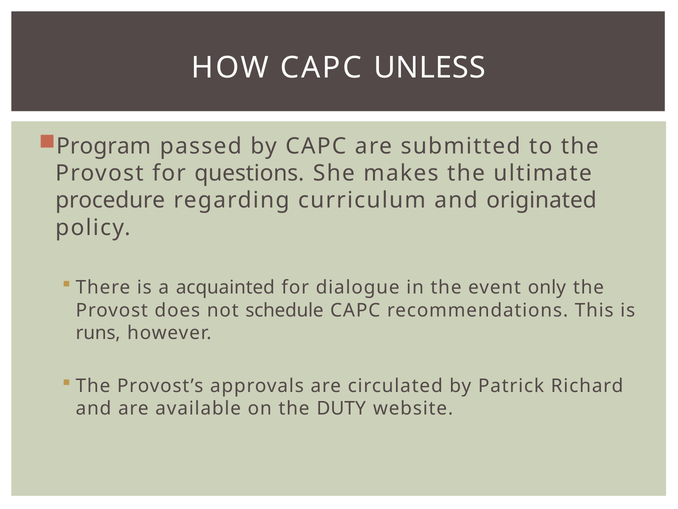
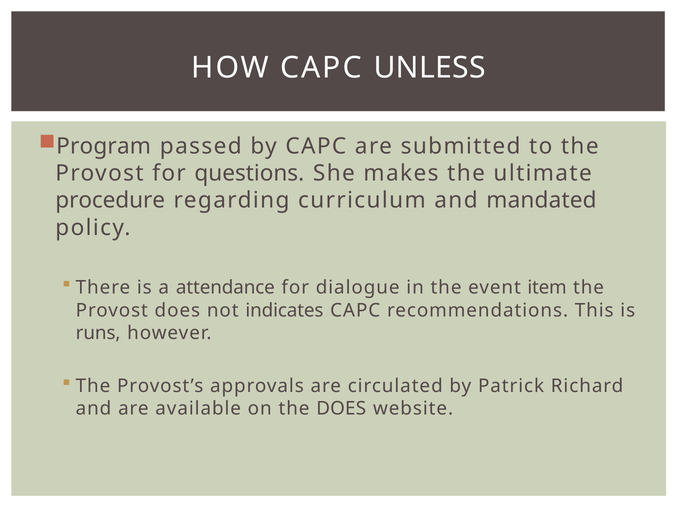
originated: originated -> mandated
acquainted: acquainted -> attendance
only: only -> item
schedule: schedule -> indicates
the DUTY: DUTY -> DOES
